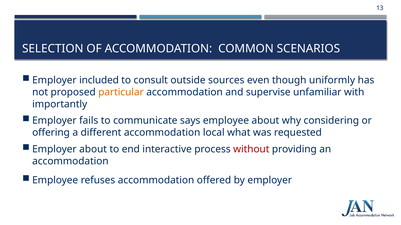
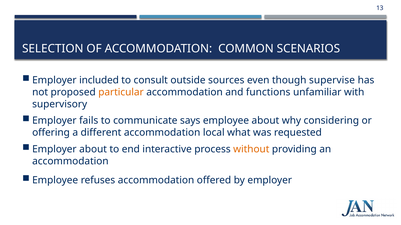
uniformly: uniformly -> supervise
supervise: supervise -> functions
importantly: importantly -> supervisory
without colour: red -> orange
